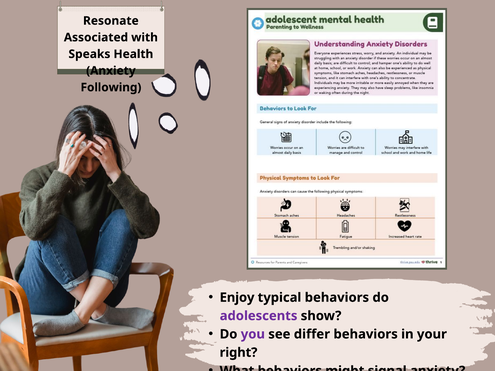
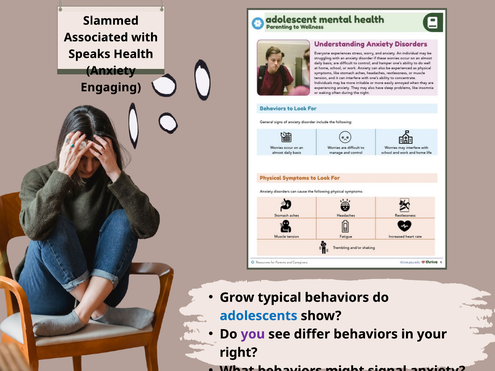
Resonate: Resonate -> Slammed
Following: Following -> Engaging
Enjoy: Enjoy -> Grow
adolescents colour: purple -> blue
